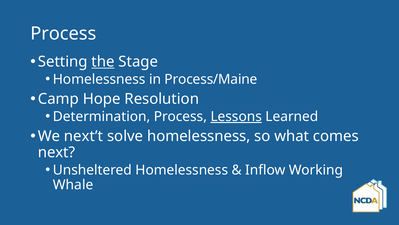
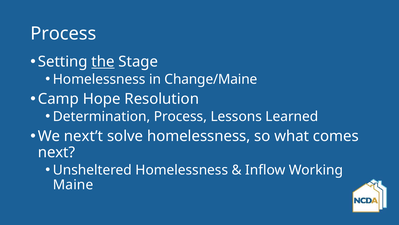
Process/Maine: Process/Maine -> Change/Maine
Lessons underline: present -> none
Whale: Whale -> Maine
